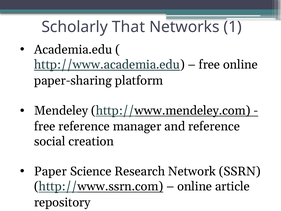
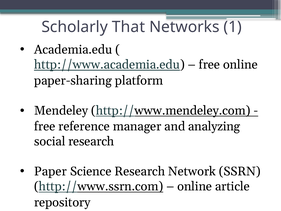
and reference: reference -> analyzing
social creation: creation -> research
